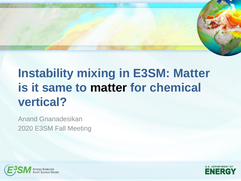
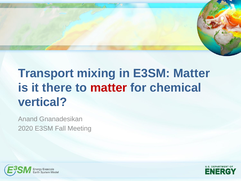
Instability: Instability -> Transport
same: same -> there
matter at (109, 88) colour: black -> red
